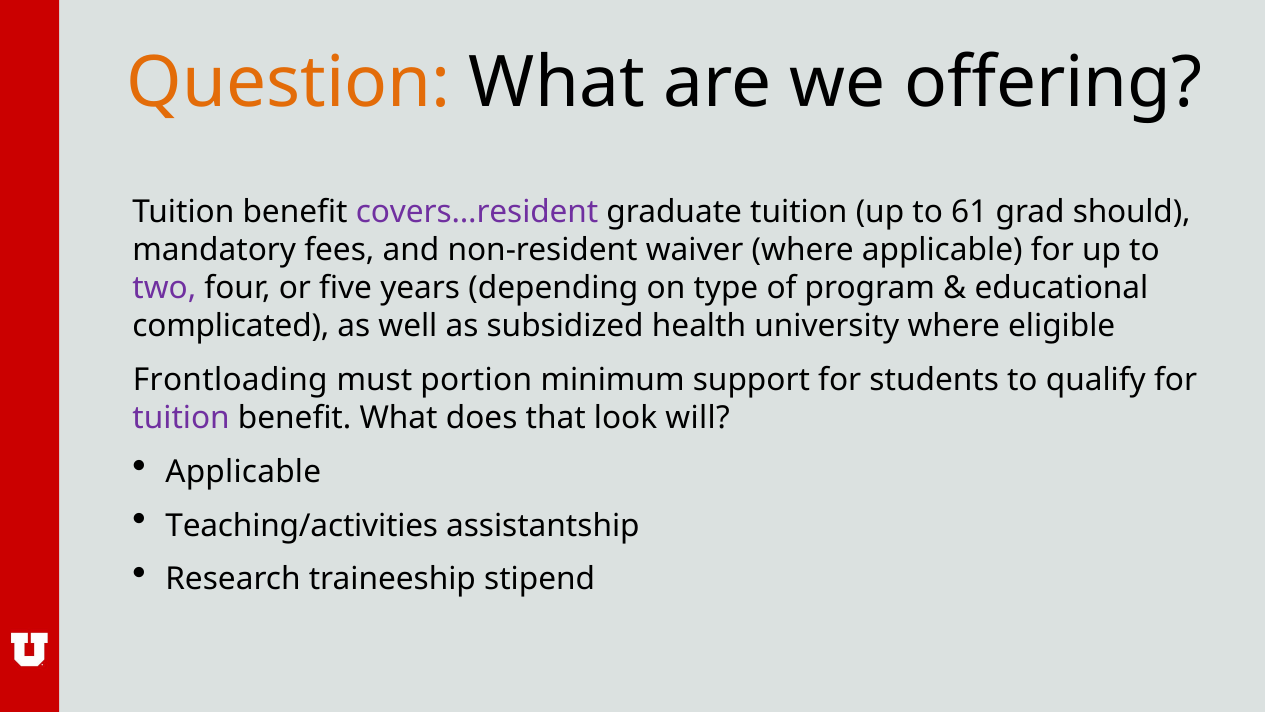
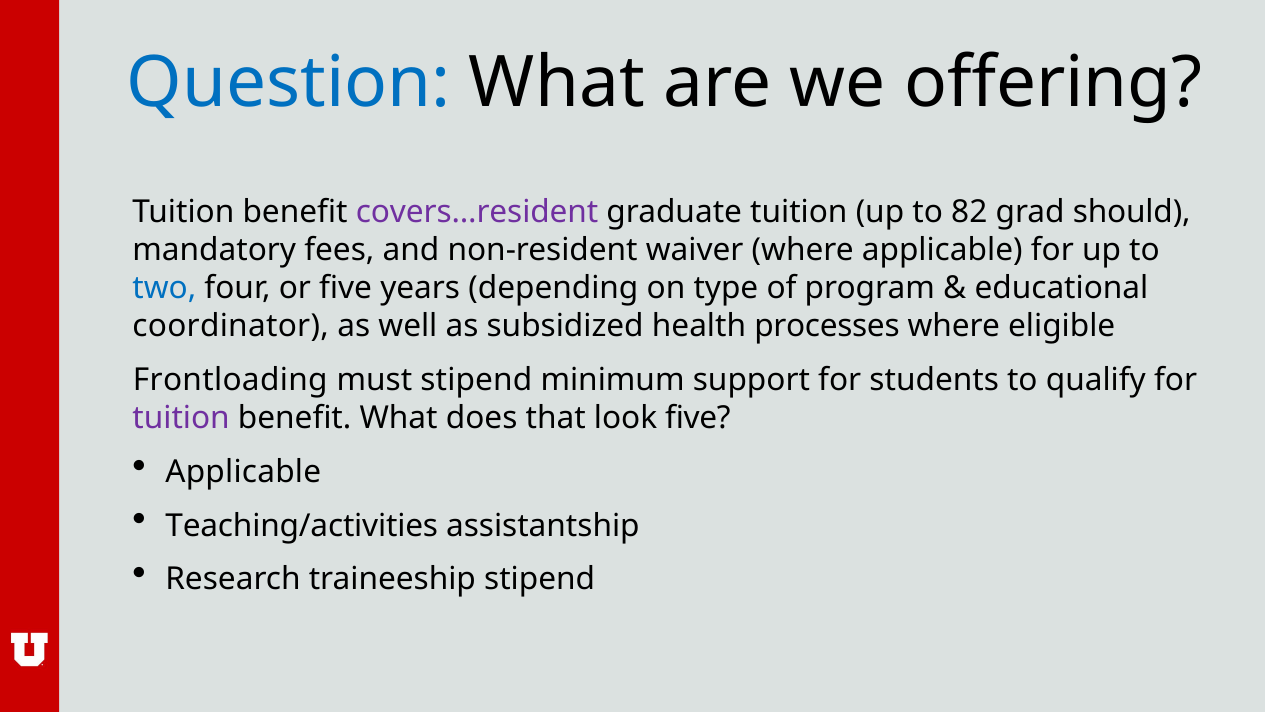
Question colour: orange -> blue
61: 61 -> 82
two colour: purple -> blue
complicated: complicated -> coordinator
university: university -> processes
must portion: portion -> stipend
look will: will -> five
